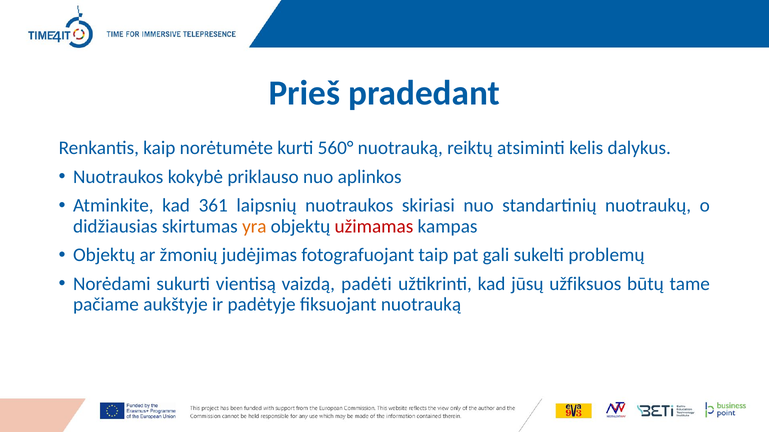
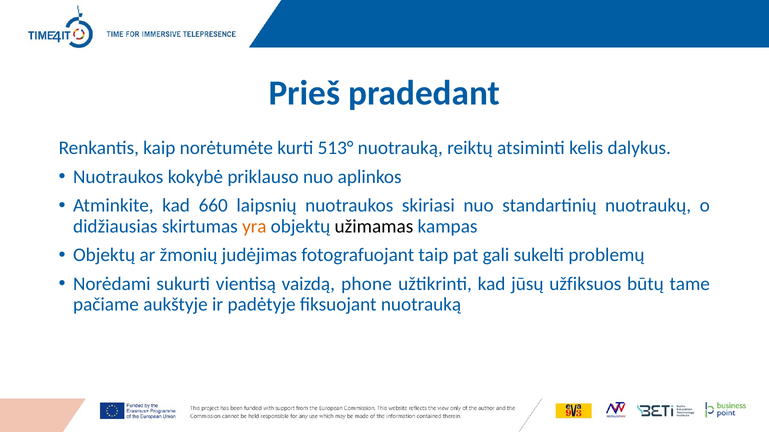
560°: 560° -> 513°
361: 361 -> 660
užimamas colour: red -> black
padėti: padėti -> phone
